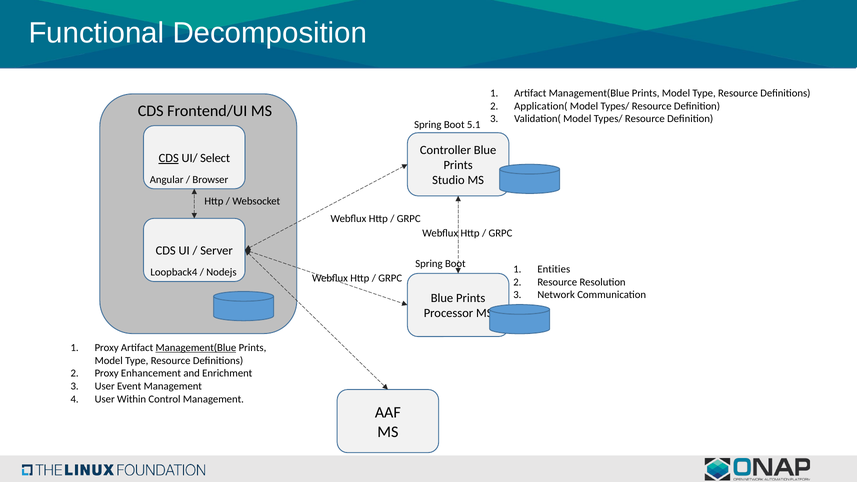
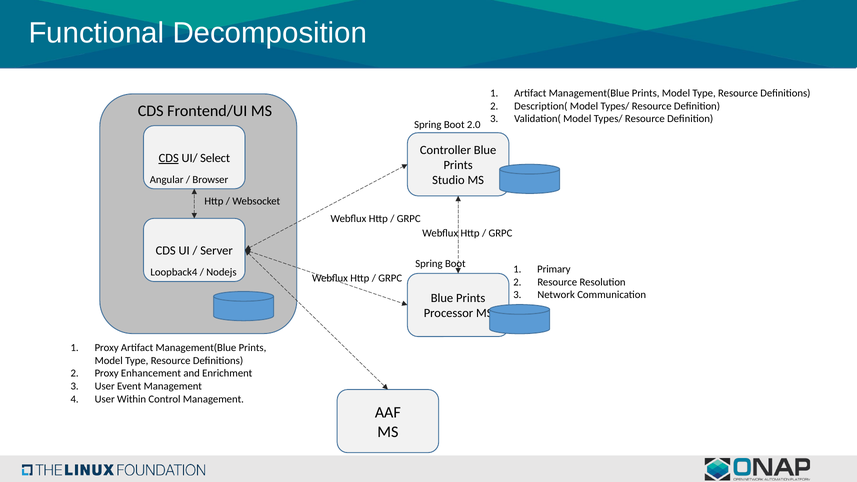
Application(: Application( -> Description(
5.1: 5.1 -> 2.0
Entities: Entities -> Primary
Management(Blue at (196, 348) underline: present -> none
